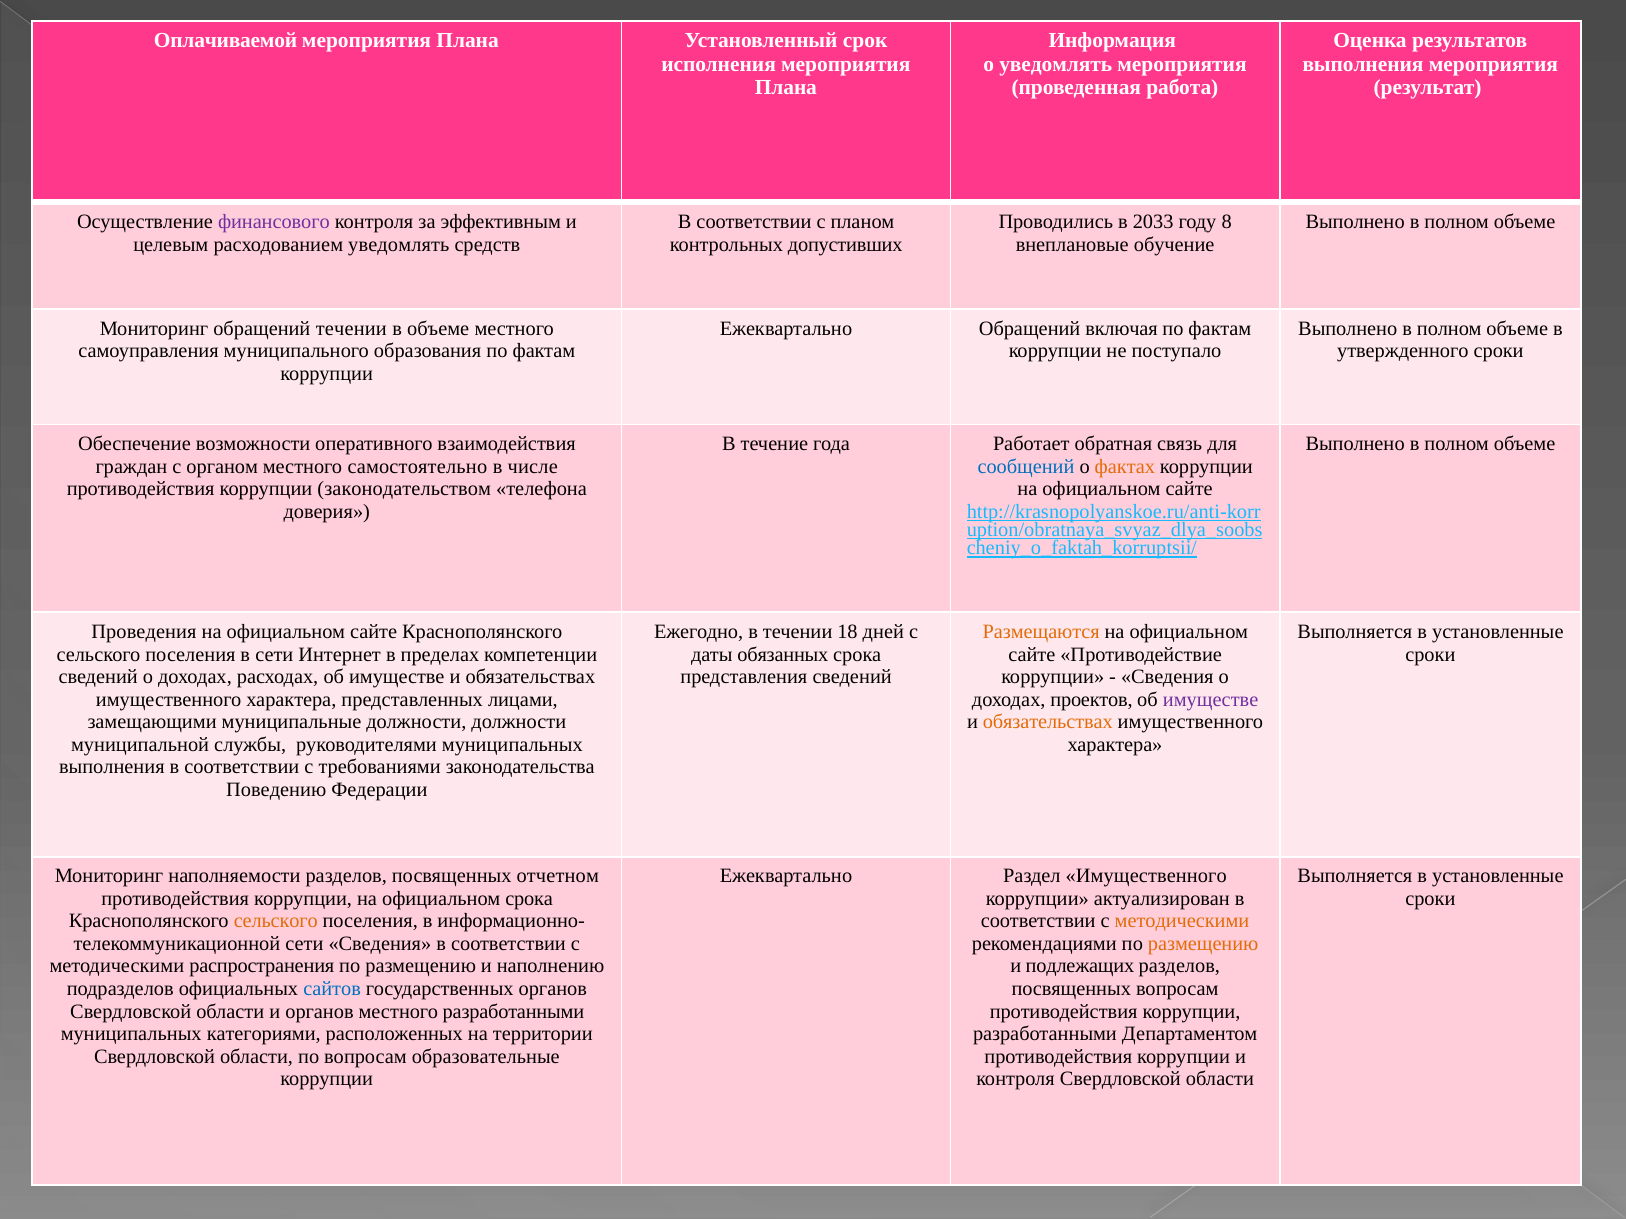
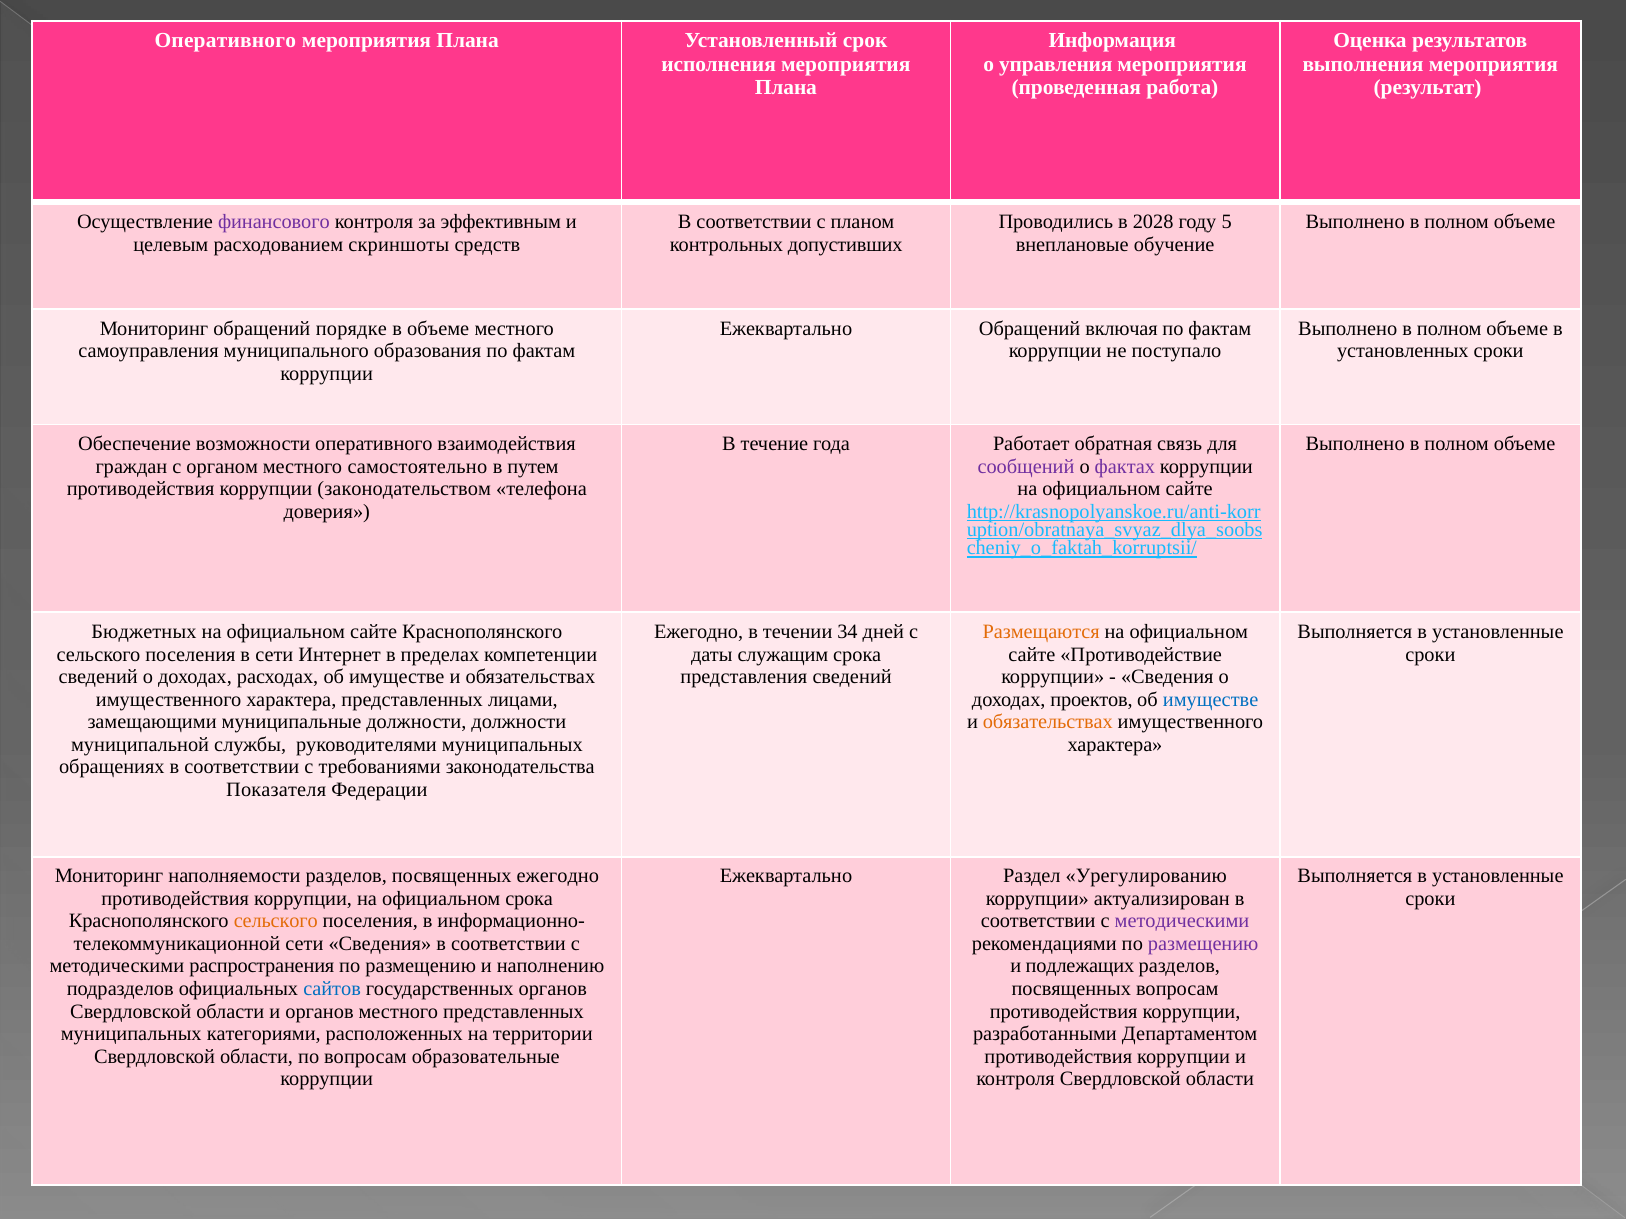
Оплачиваемой at (226, 41): Оплачиваемой -> Оперативного
о уведомлять: уведомлять -> управления
2033: 2033 -> 2028
8: 8 -> 5
расходованием уведомлять: уведомлять -> скриншоты
обращений течении: течении -> порядке
утвержденного: утвержденного -> установленных
числе: числе -> путем
сообщений colour: blue -> purple
фактах colour: orange -> purple
Проведения: Проведения -> Бюджетных
18: 18 -> 34
обязанных: обязанных -> служащим
имуществе at (1211, 700) colour: purple -> blue
выполнения at (112, 767): выполнения -> обращениях
Поведению: Поведению -> Показателя
посвященных отчетном: отчетном -> ежегодно
Раздел Имущественного: Имущественного -> Урегулированию
методическими at (1182, 922) colour: orange -> purple
размещению at (1203, 944) colour: orange -> purple
местного разработанными: разработанными -> представленных
